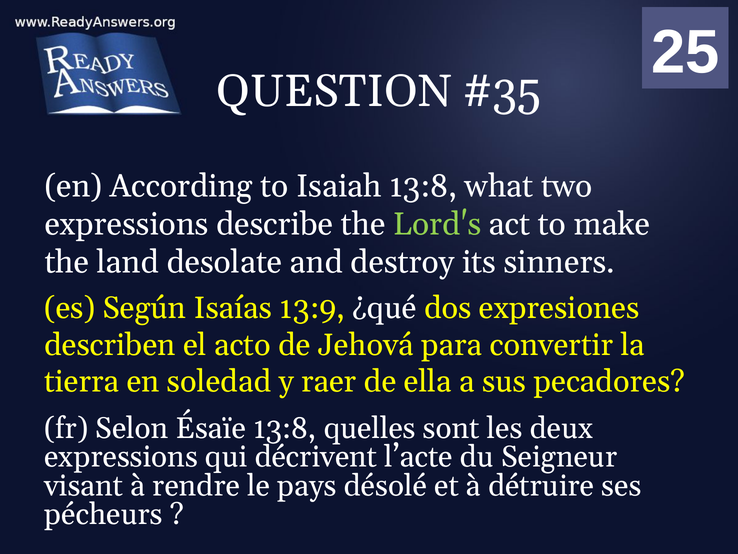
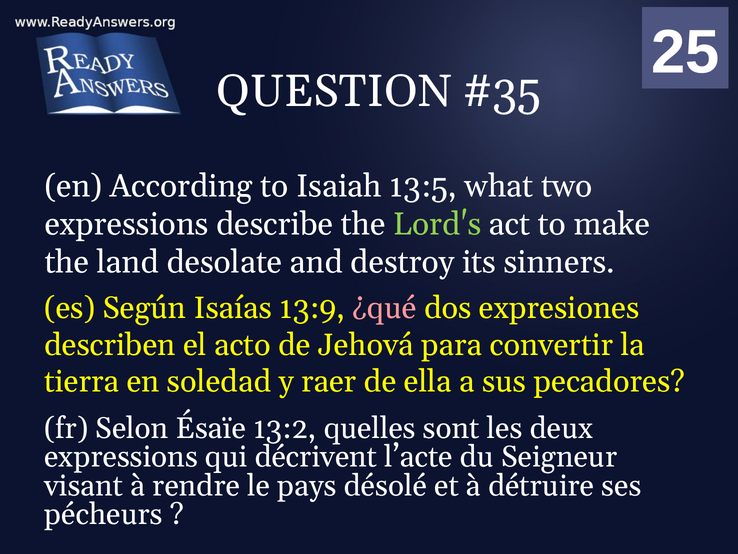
Isaiah 13:8: 13:8 -> 13:5
¿qué colour: white -> pink
Ésaïe 13:8: 13:8 -> 13:2
